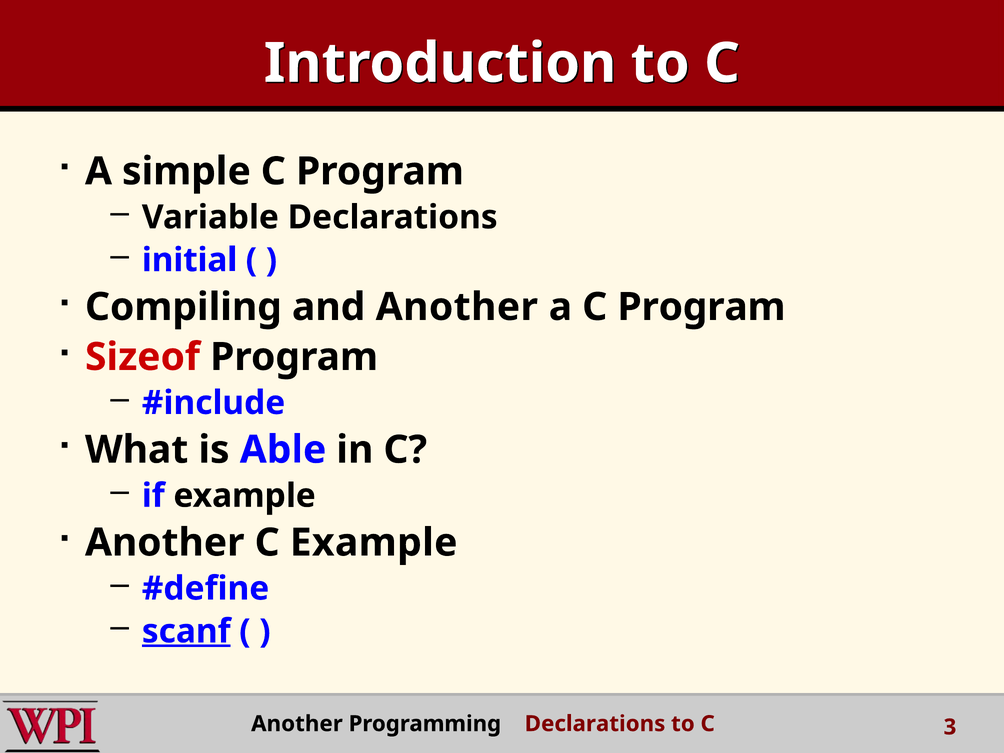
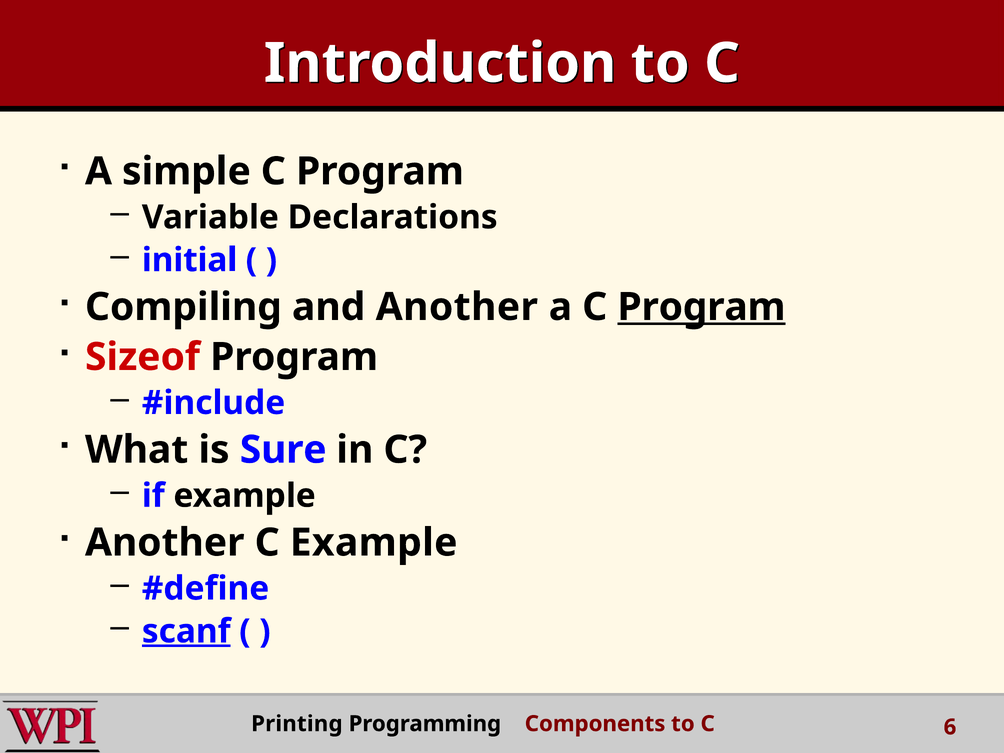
Program at (702, 307) underline: none -> present
Able: Able -> Sure
Another at (297, 724): Another -> Printing
Programming Declarations: Declarations -> Components
3: 3 -> 6
